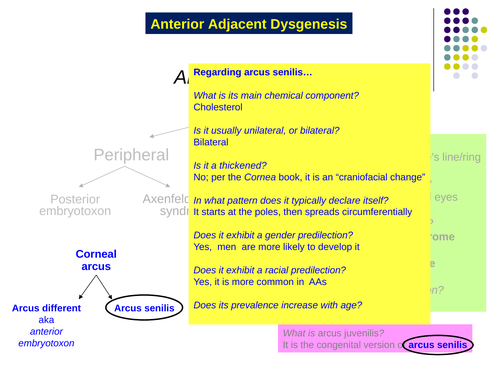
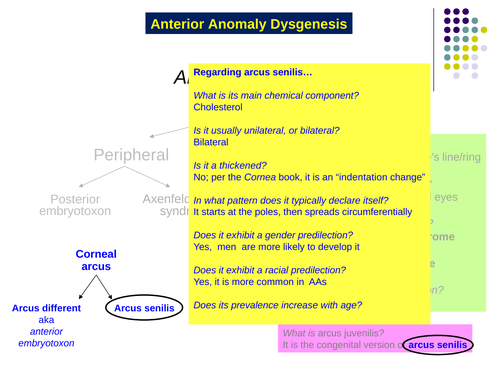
Anterior Adjacent: Adjacent -> Anomaly
craniofacial: craniofacial -> indentation
